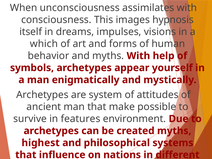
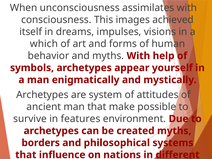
hypnosis: hypnosis -> achieved
highest: highest -> borders
